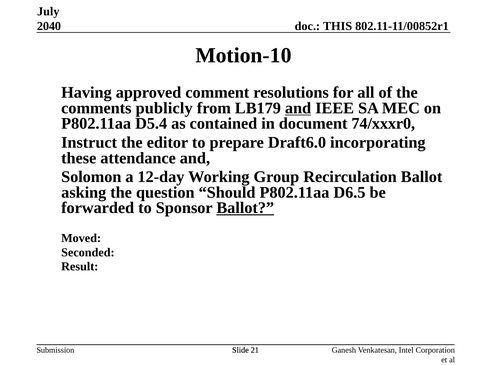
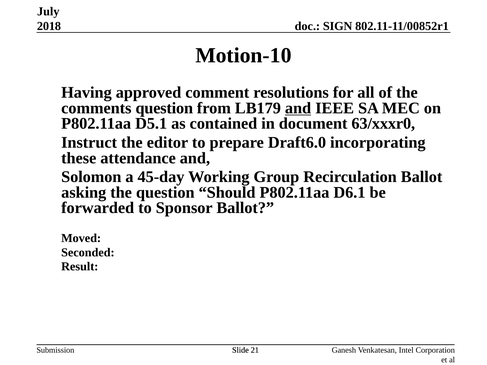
2040: 2040 -> 2018
THIS: THIS -> SIGN
comments publicly: publicly -> question
D5.4: D5.4 -> D5.1
74/xxxr0: 74/xxxr0 -> 63/xxxr0
12-day: 12-day -> 45-day
D6.5: D6.5 -> D6.1
Ballot at (245, 208) underline: present -> none
